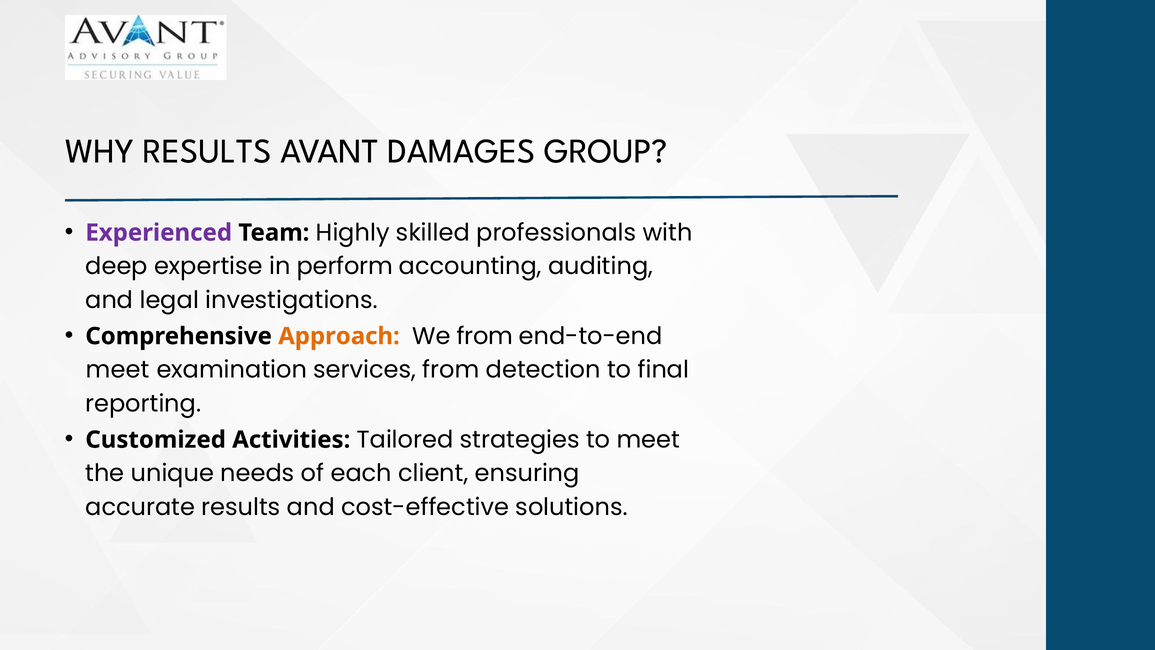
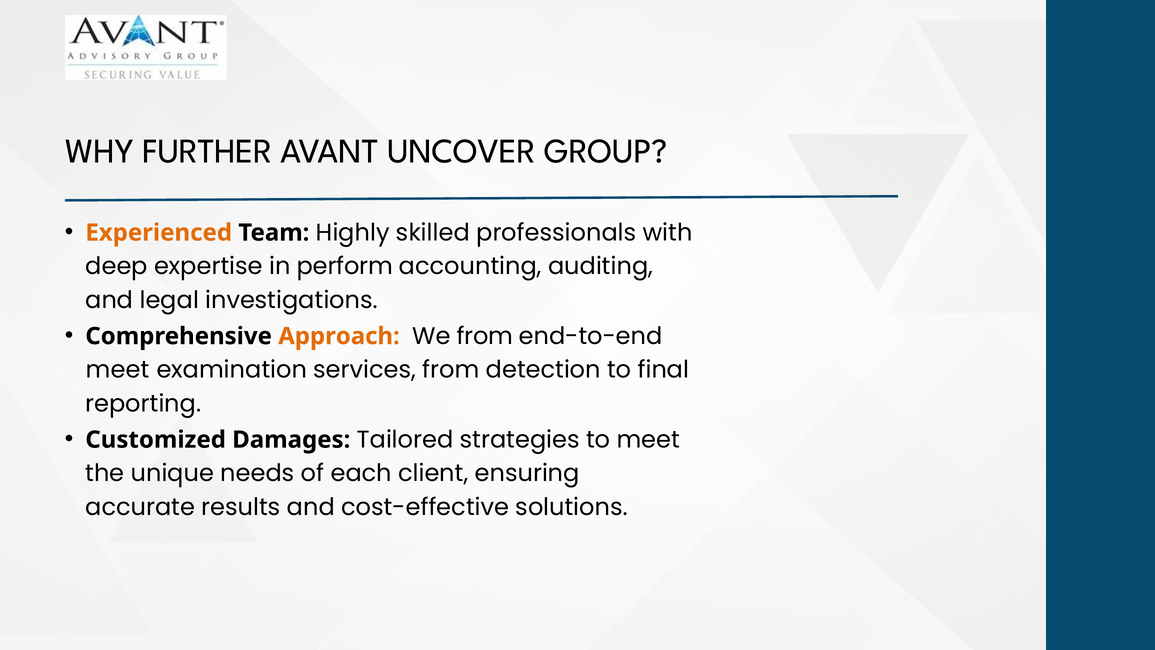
WHY RESULTS: RESULTS -> FURTHER
DAMAGES: DAMAGES -> UNCOVER
Experienced colour: purple -> orange
Activities: Activities -> Damages
